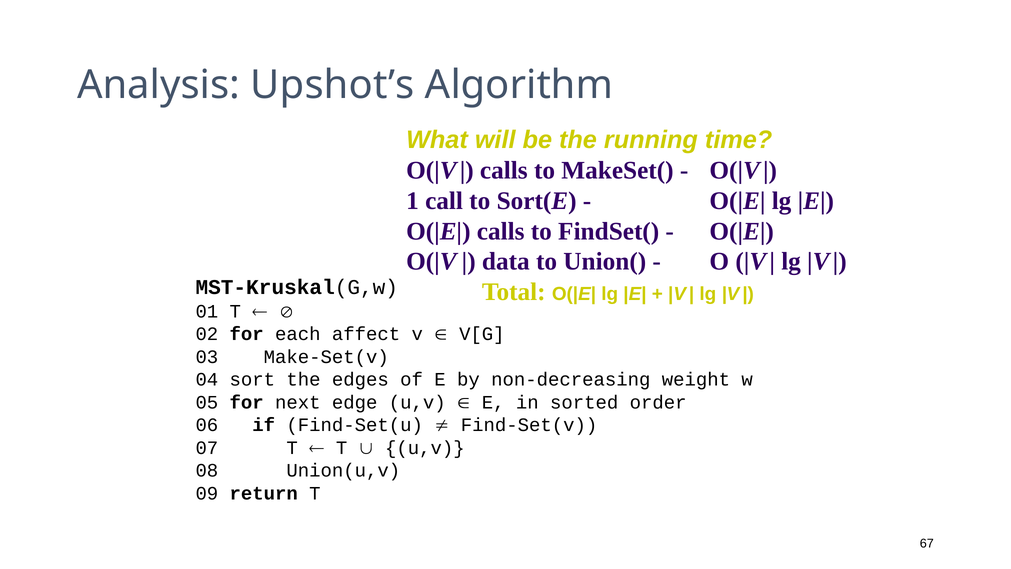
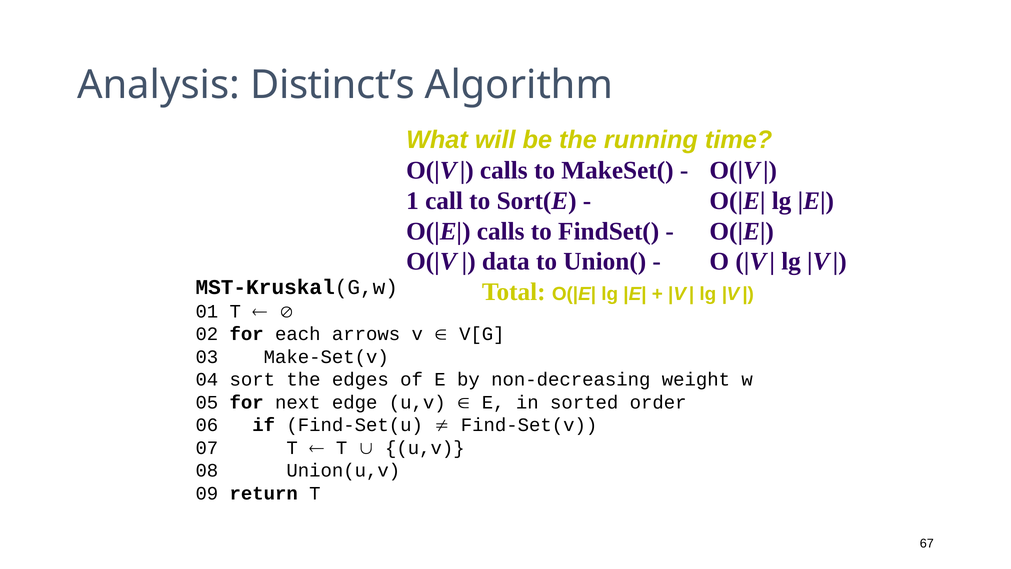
Upshot’s: Upshot’s -> Distinct’s
affect: affect -> arrows
